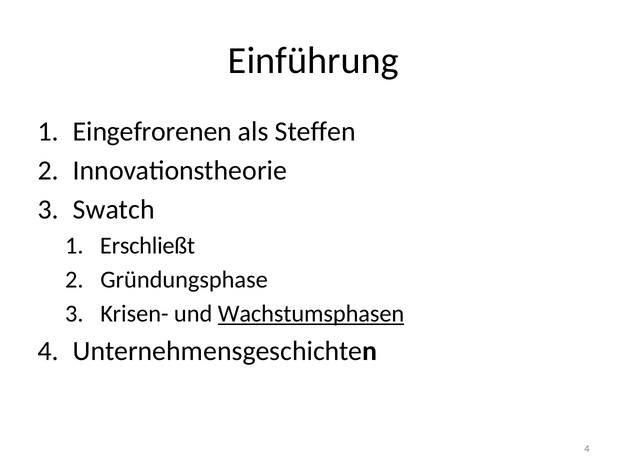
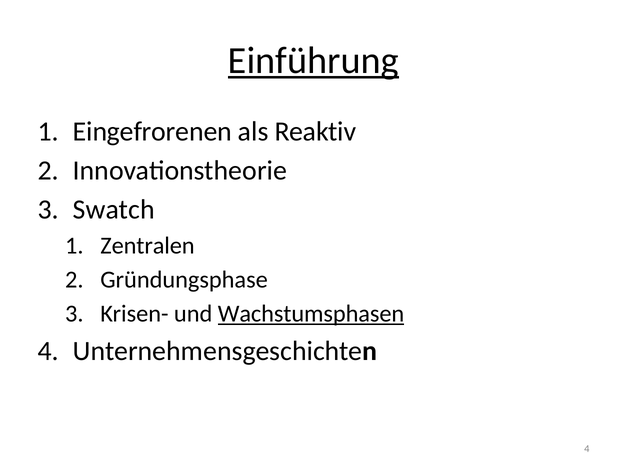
Einführung underline: none -> present
Steffen: Steffen -> Reaktiv
Erschließt: Erschließt -> Zentralen
